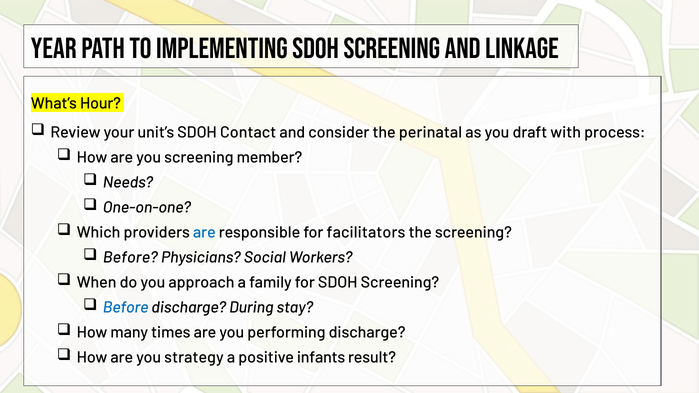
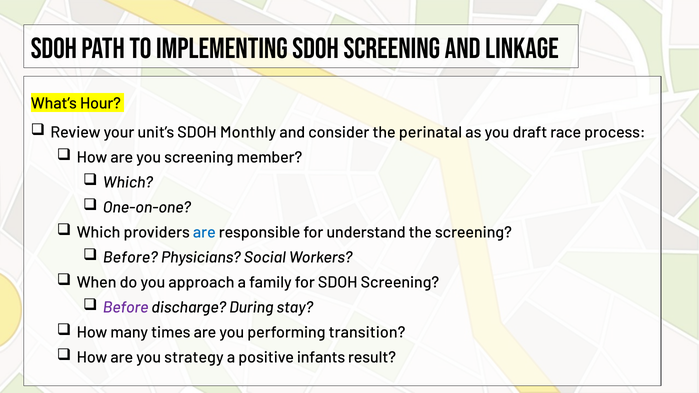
Year at (54, 48): Year -> Sdoh
Contact: Contact -> Monthly
with: with -> race
Needs at (128, 183): Needs -> Which
facilitators: facilitators -> understand
Before at (126, 308) colour: blue -> purple
performing discharge: discharge -> transition
